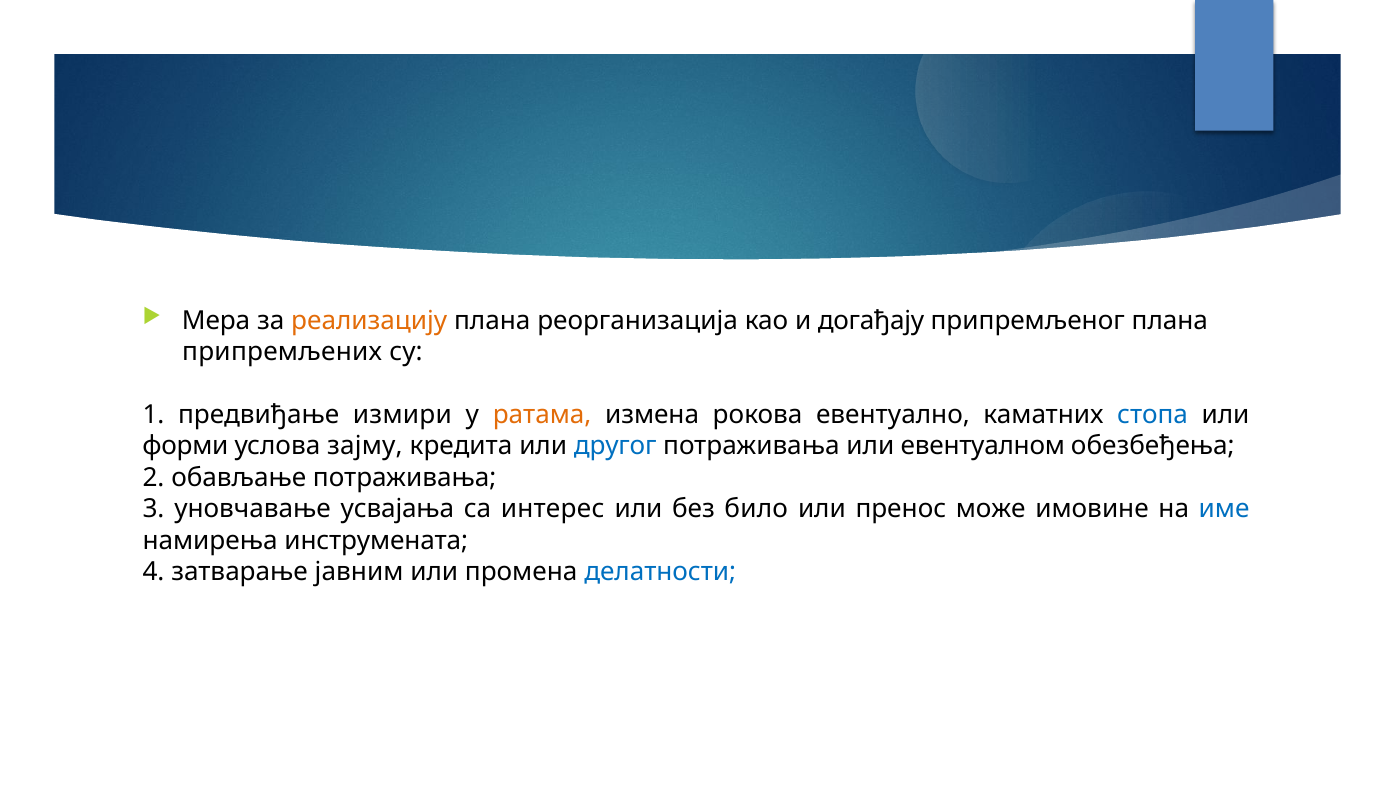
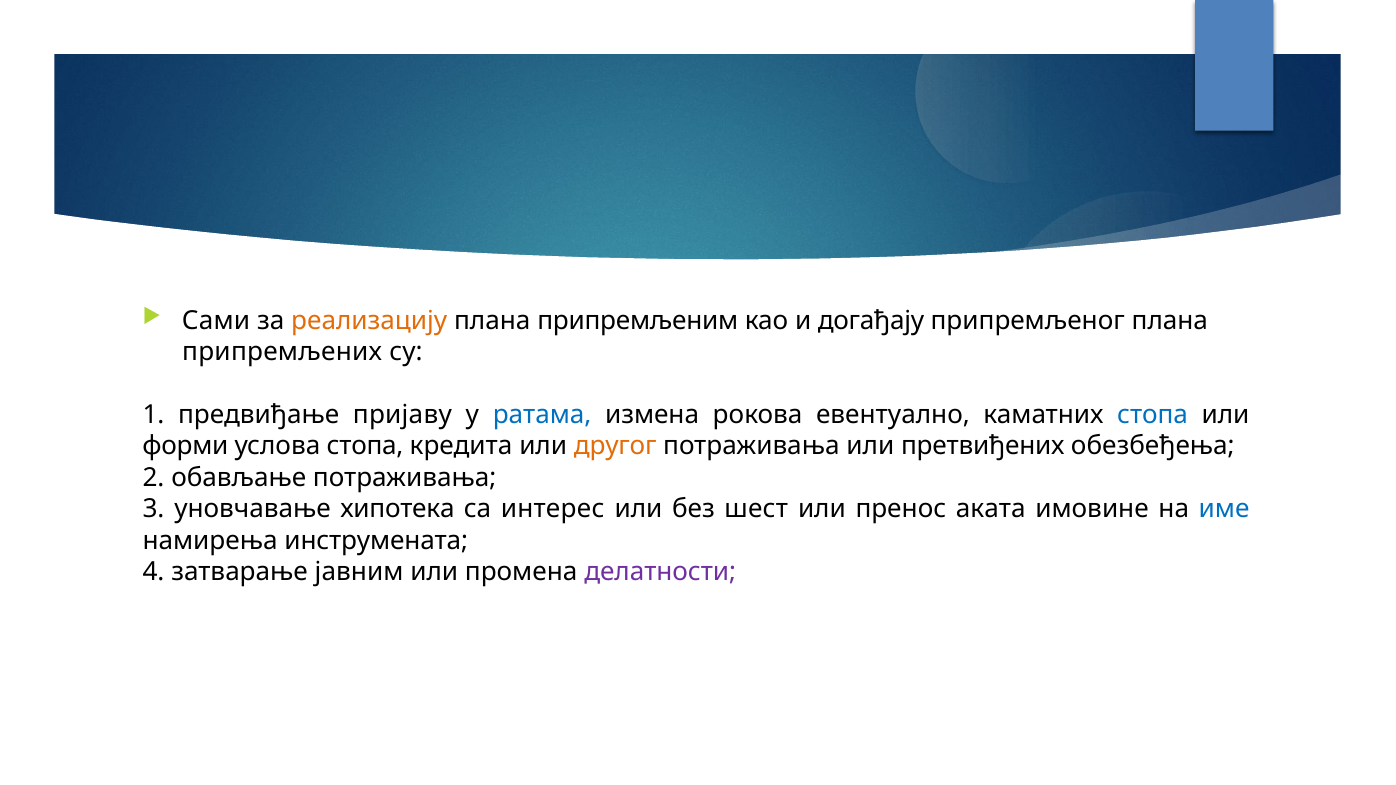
Мера: Мера -> Сами
реорганизација: реорганизација -> припремљеним
измири: измири -> пријаву
ратама colour: orange -> blue
услова зајму: зајму -> стопа
другог colour: blue -> orange
евентуалном: евентуалном -> претвиђених
усвајања: усвајања -> хипотека
било: било -> шест
може: може -> аката
делатности colour: blue -> purple
